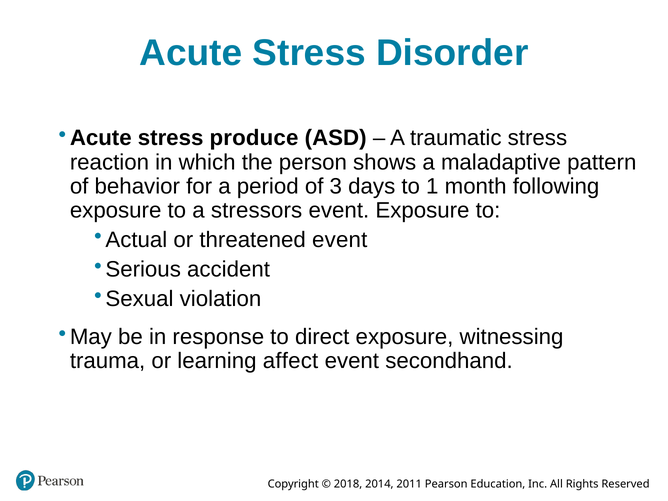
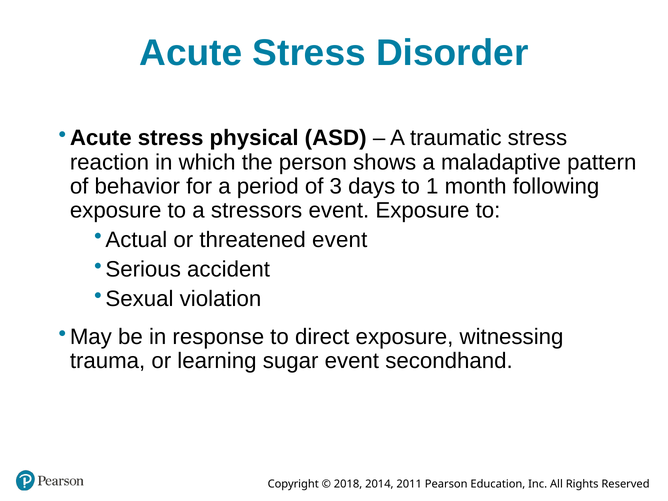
produce: produce -> physical
affect: affect -> sugar
